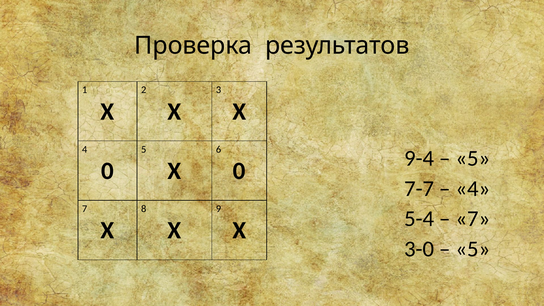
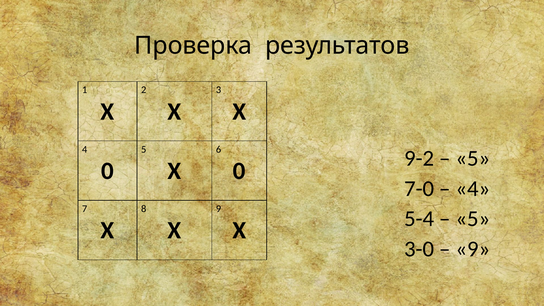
9-4: 9-4 -> 9-2
7-7: 7-7 -> 7-0
7 at (473, 219): 7 -> 5
5 at (473, 249): 5 -> 9
